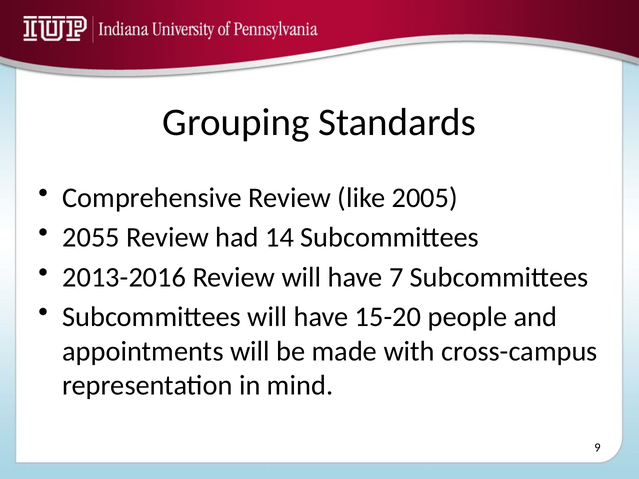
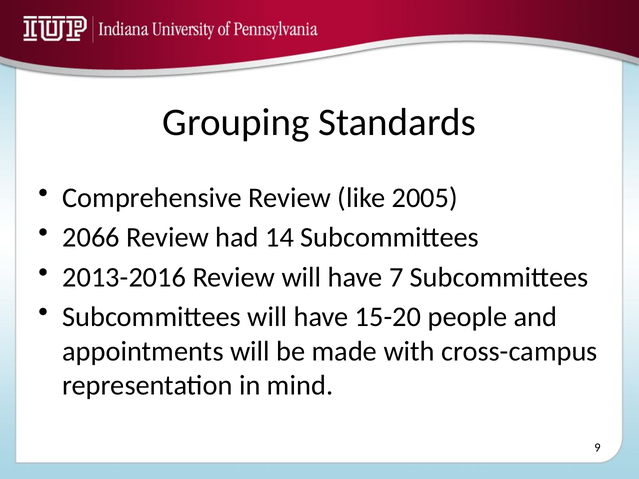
2055: 2055 -> 2066
